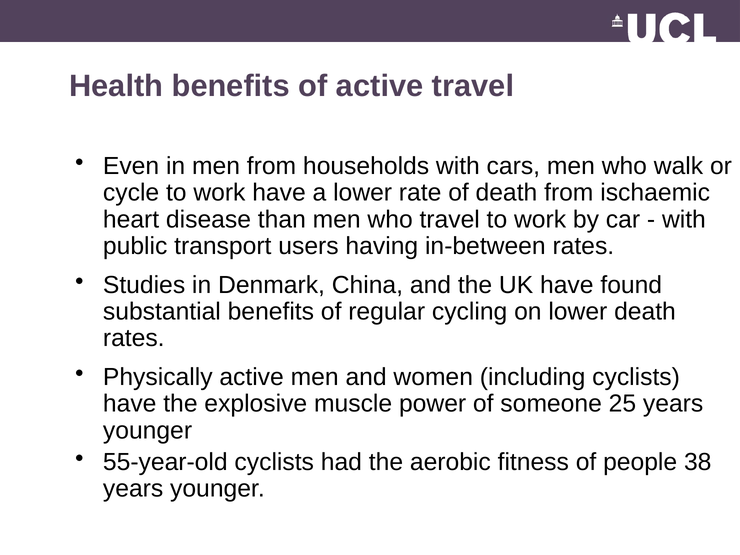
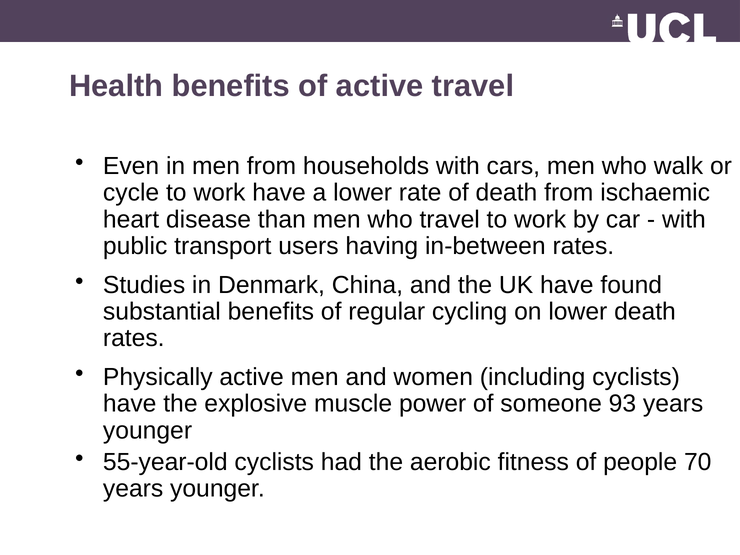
25: 25 -> 93
38: 38 -> 70
